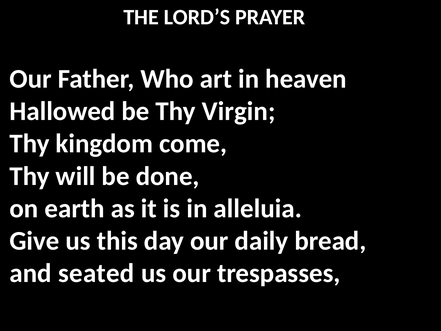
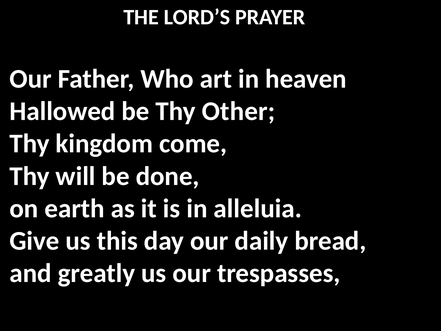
Virgin: Virgin -> Other
seated: seated -> greatly
